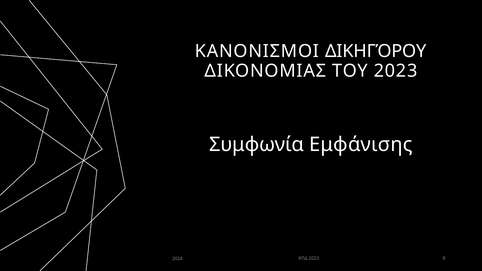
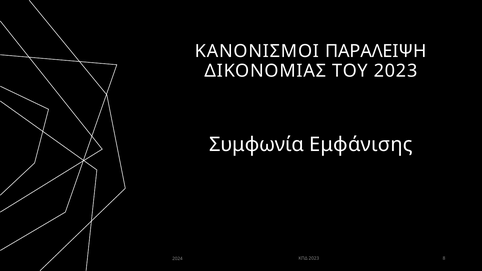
ΔΙΚΗΓΌΡΟΥ: ΔΙΚΗΓΌΡΟΥ -> ΠΑΡΑΛΕΙΨΗ
